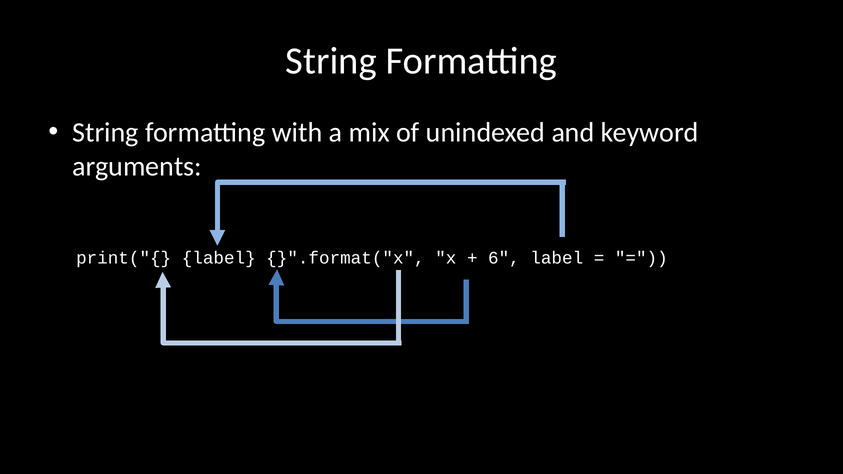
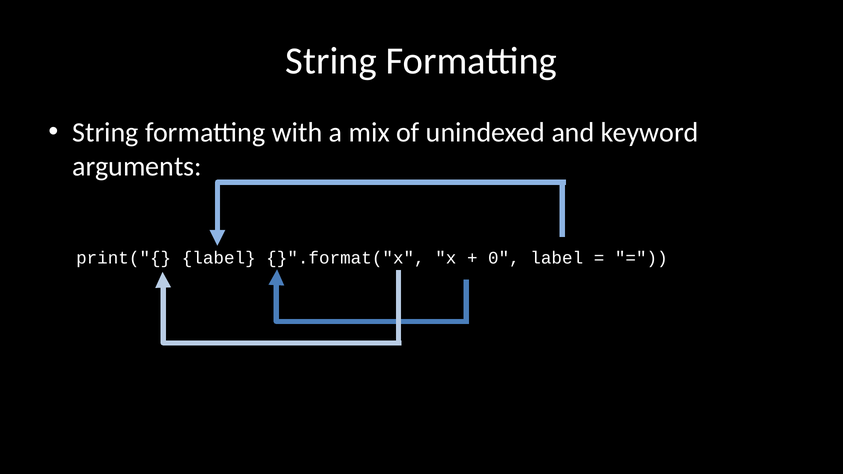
6: 6 -> 0
